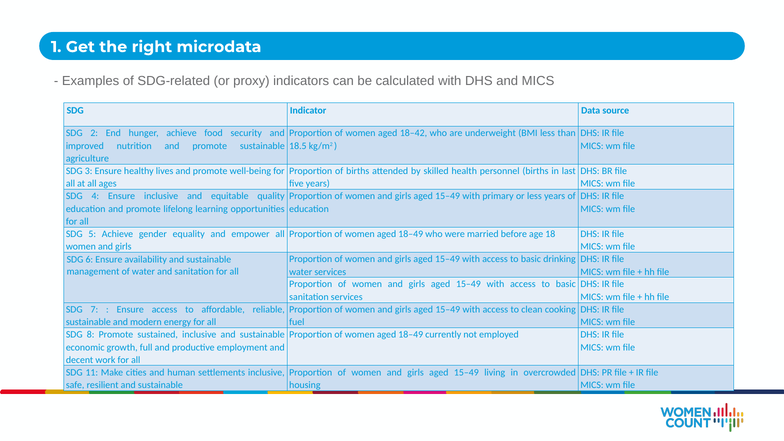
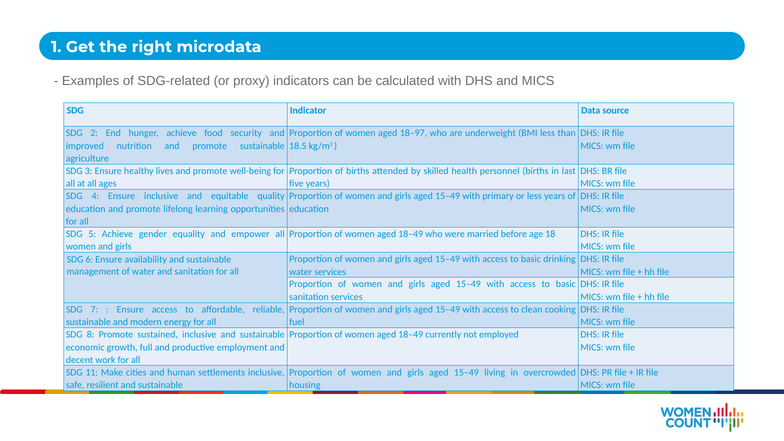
18–42: 18–42 -> 18–97
